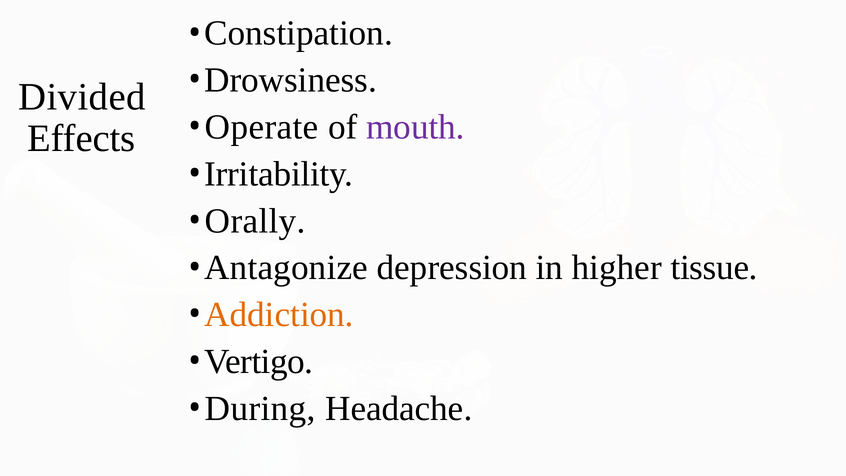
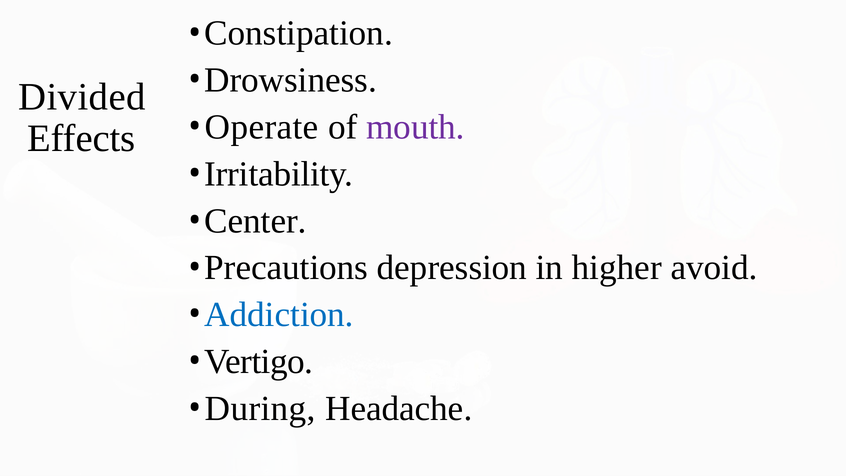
Orally: Orally -> Center
Antagonize: Antagonize -> Precautions
tissue: tissue -> avoid
Addiction colour: orange -> blue
